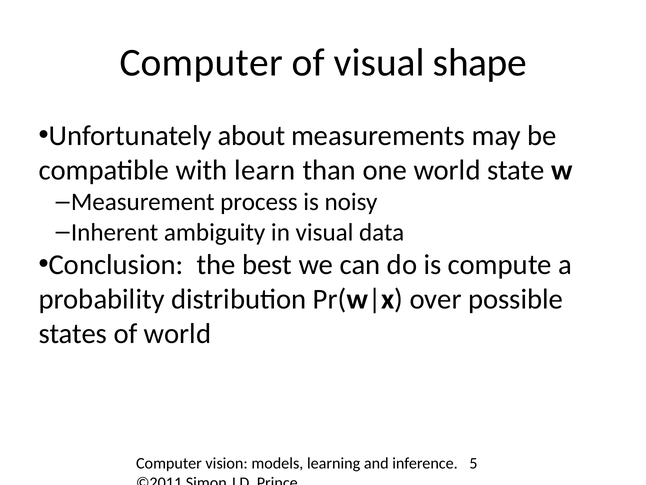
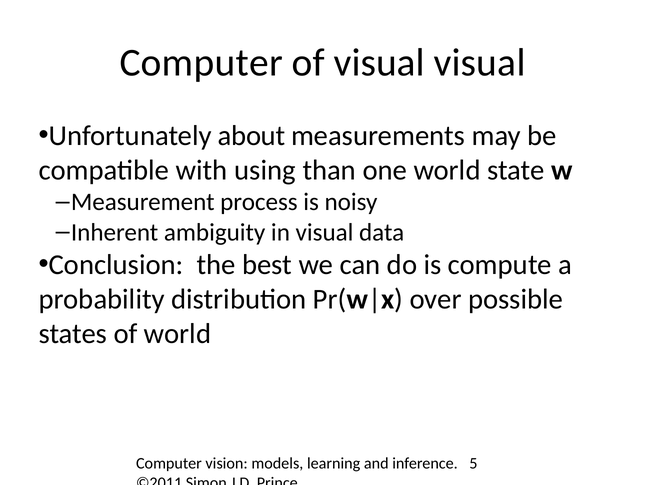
visual shape: shape -> visual
learn: learn -> using
